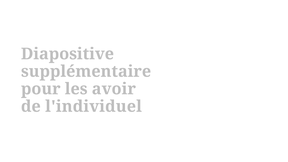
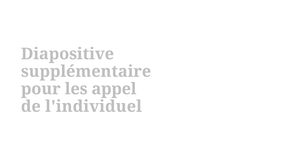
avoir: avoir -> appel
